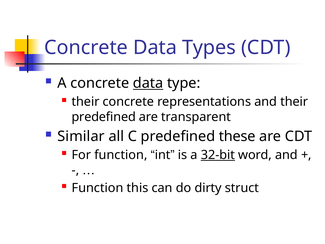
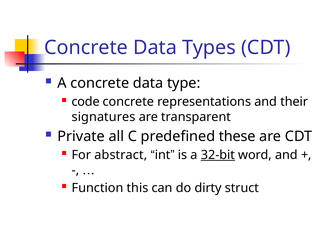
data at (148, 83) underline: present -> none
their at (86, 102): their -> code
predefined at (104, 117): predefined -> signatures
Similar: Similar -> Private
For function: function -> abstract
